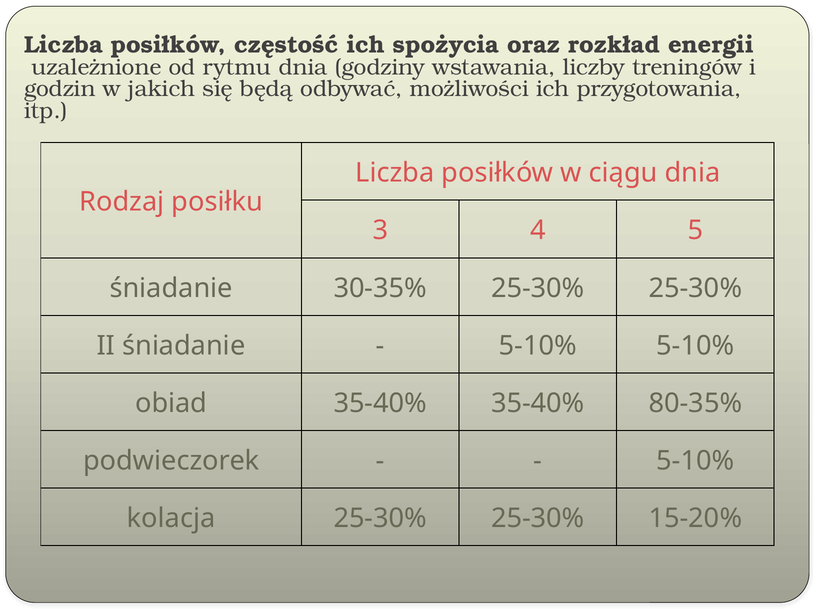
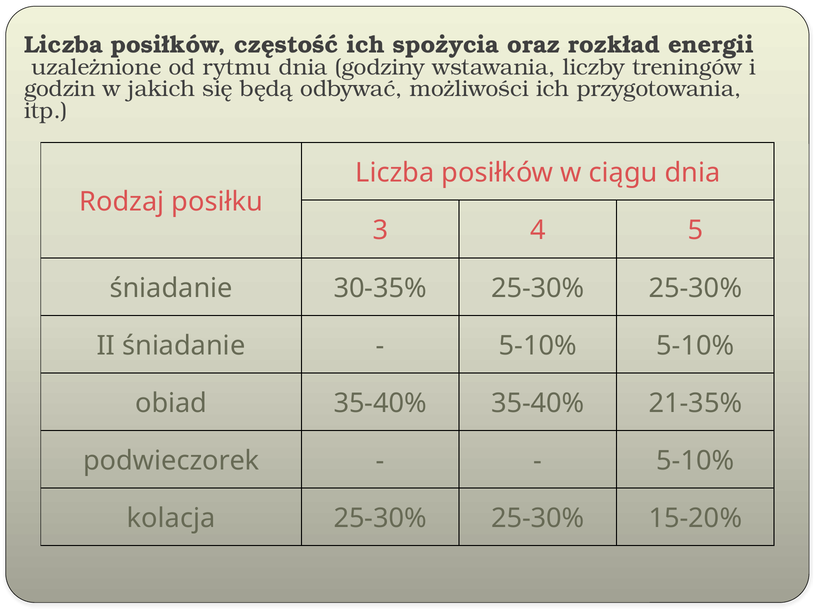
80-35%: 80-35% -> 21-35%
